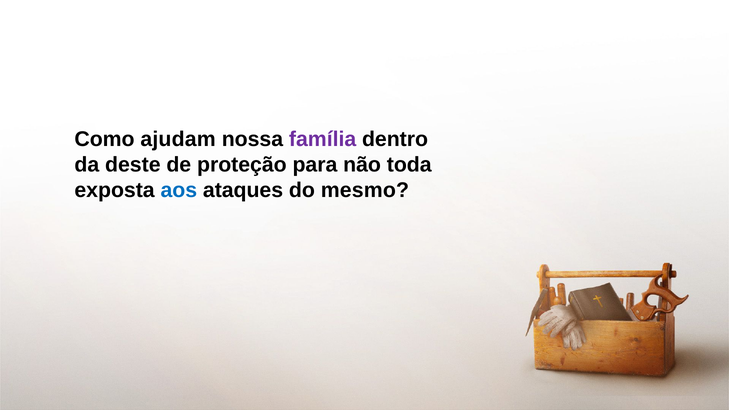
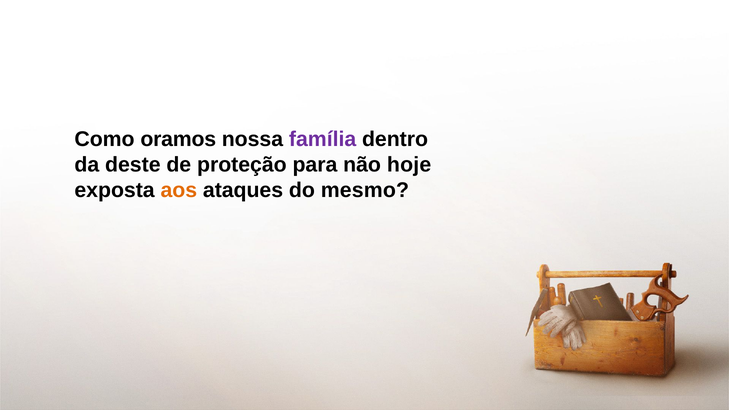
ajudam: ajudam -> oramos
toda: toda -> hoje
aos colour: blue -> orange
